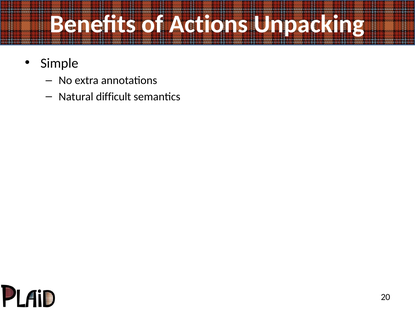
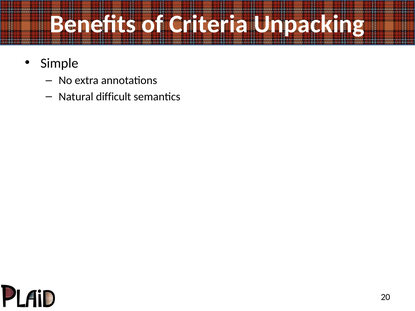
Actions: Actions -> Criteria
